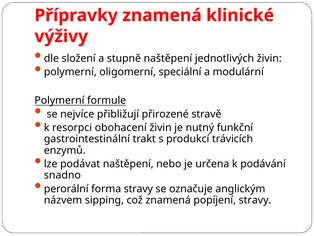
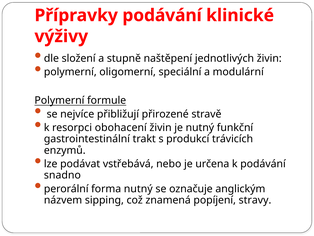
Přípravky znamená: znamená -> podávání
podávat naštěpení: naštěpení -> vstřebává
forma stravy: stravy -> nutný
